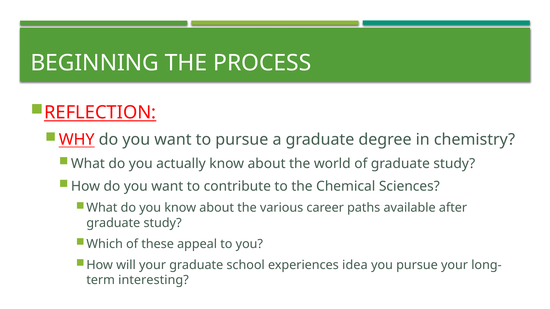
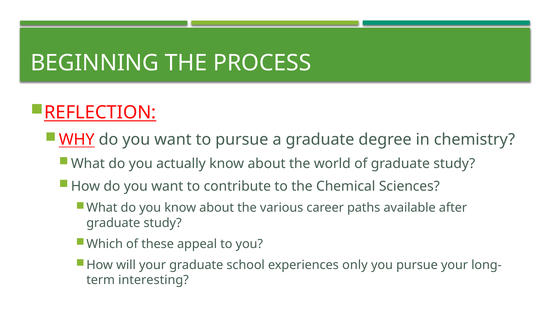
idea: idea -> only
